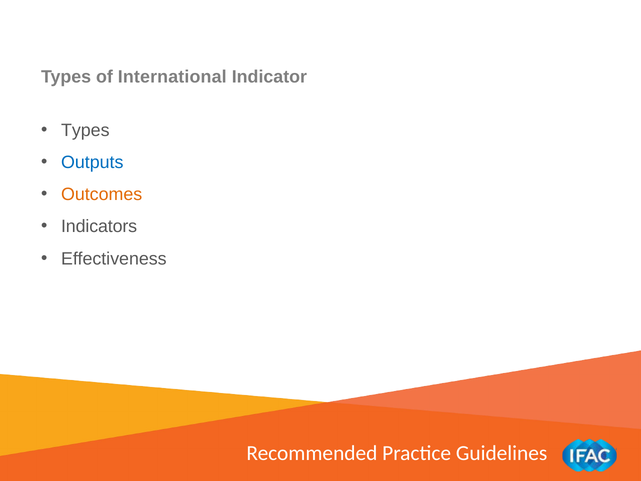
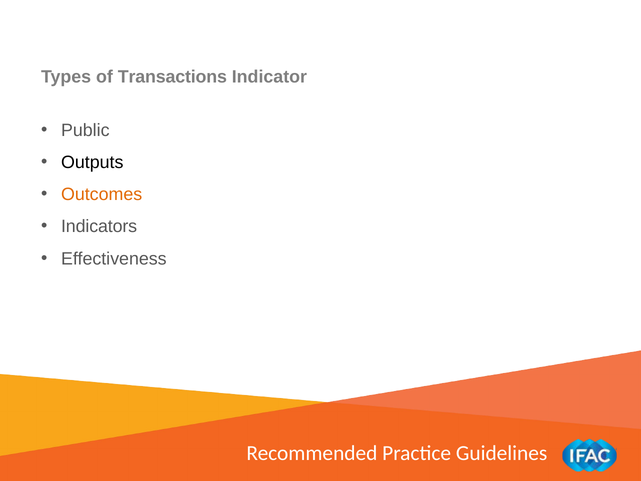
International: International -> Transactions
Types at (85, 130): Types -> Public
Outputs colour: blue -> black
